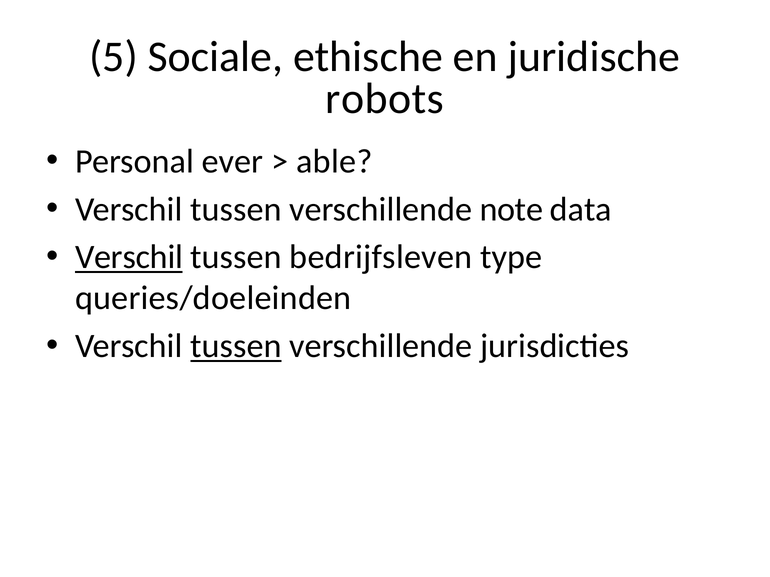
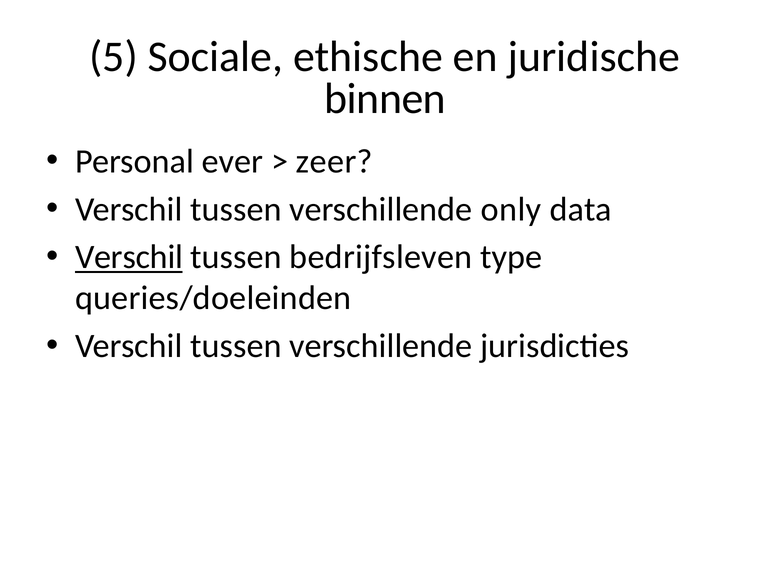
robots: robots -> binnen
able: able -> zeer
note: note -> only
tussen at (236, 346) underline: present -> none
